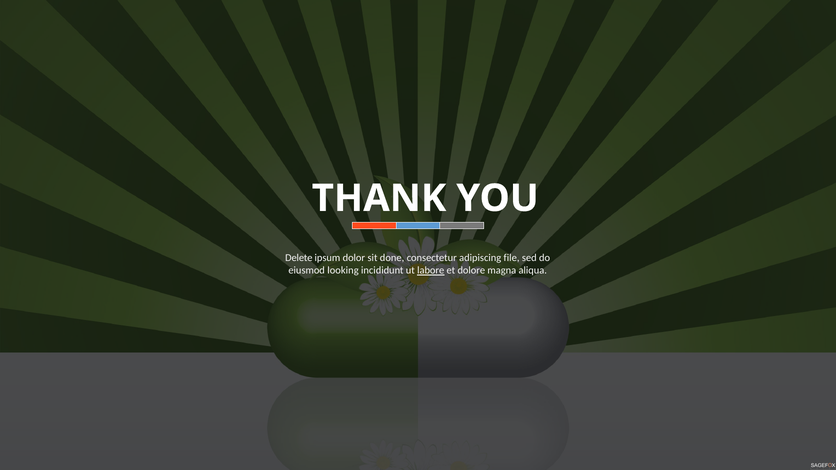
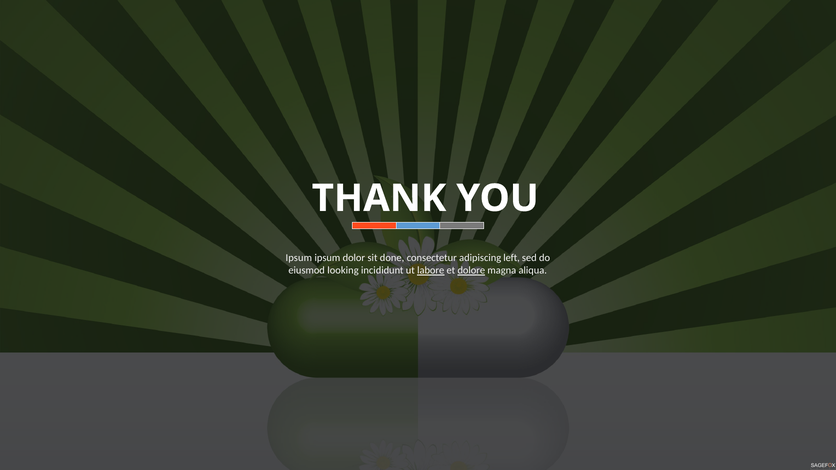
Delete at (299, 258): Delete -> Ipsum
file: file -> left
dolore underline: none -> present
